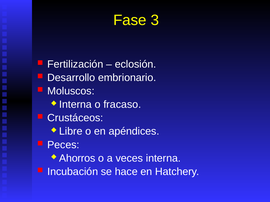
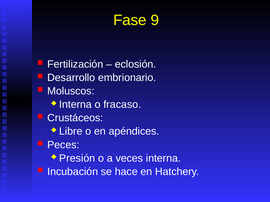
3: 3 -> 9
Ahorros: Ahorros -> Presión
